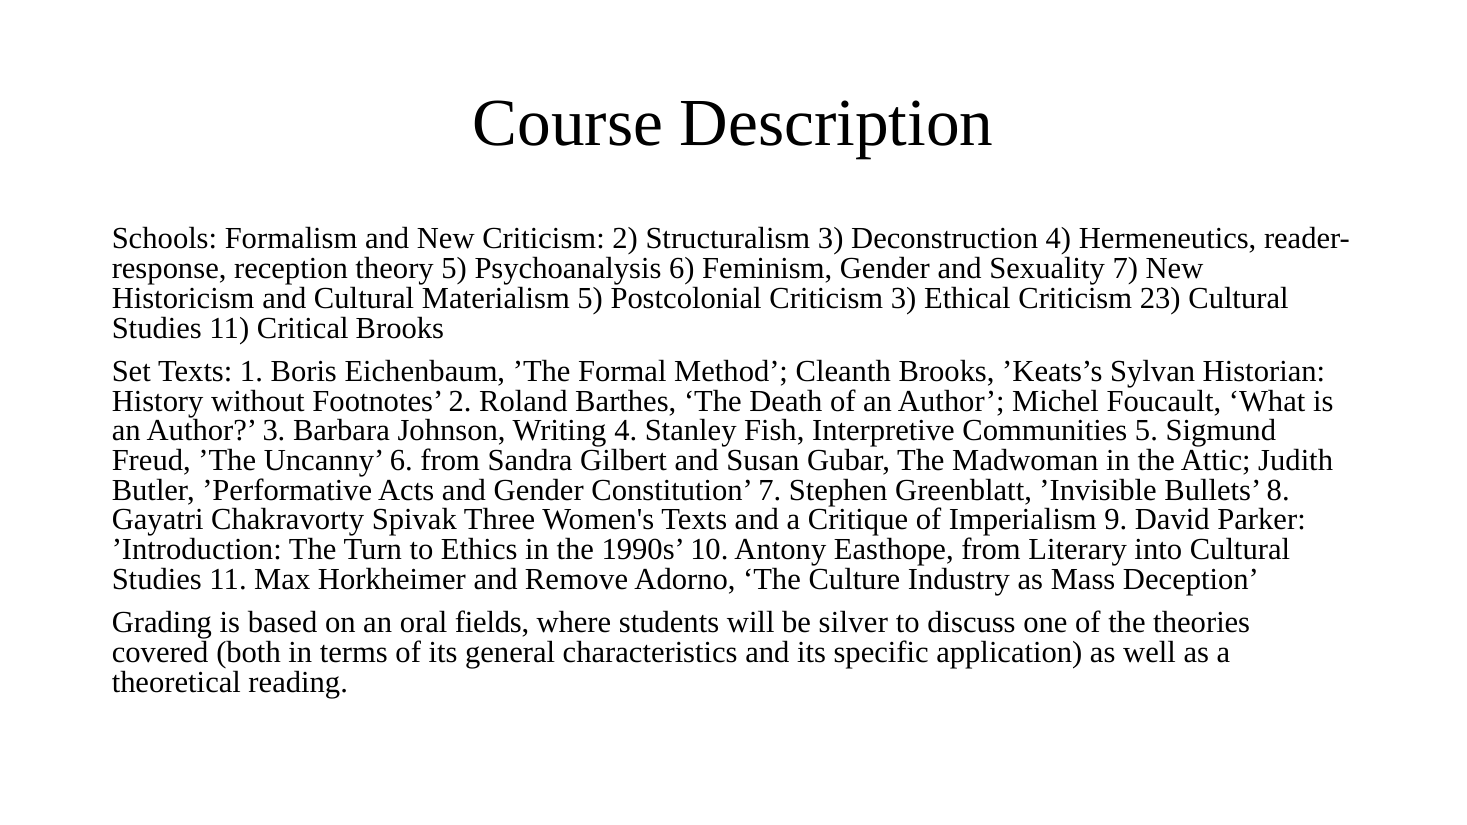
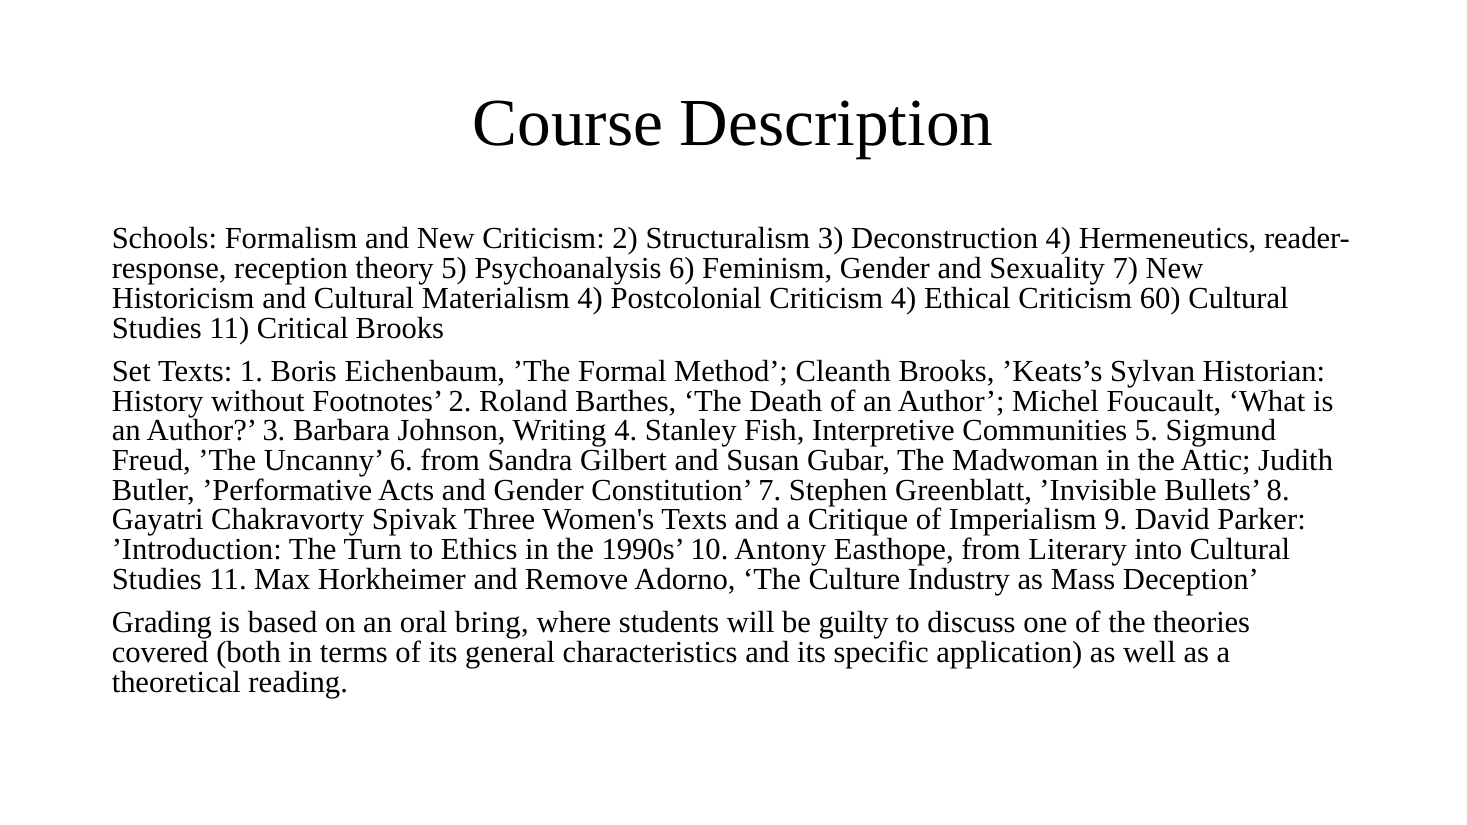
Materialism 5: 5 -> 4
Criticism 3: 3 -> 4
23: 23 -> 60
fields: fields -> bring
silver: silver -> guilty
